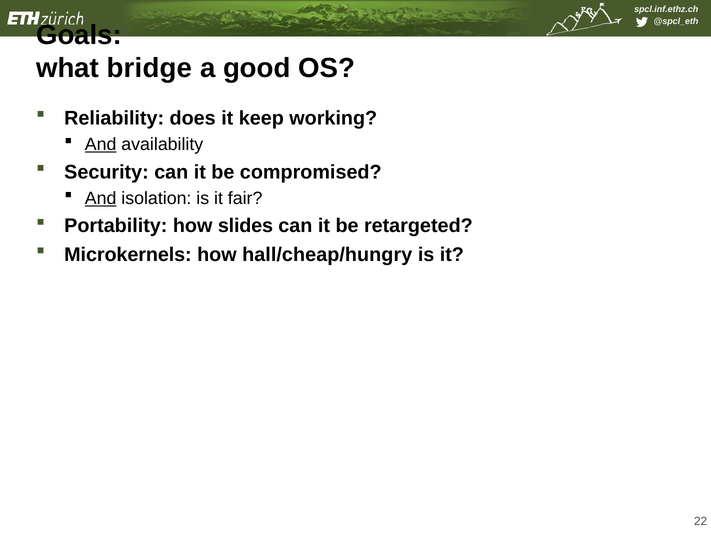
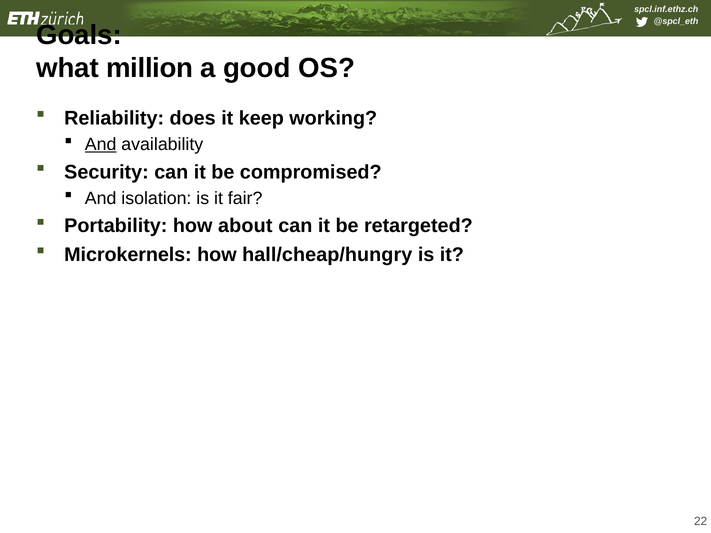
bridge: bridge -> million
And at (101, 198) underline: present -> none
slides: slides -> about
